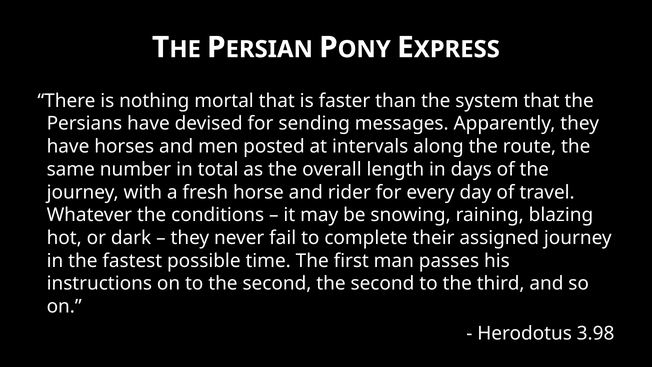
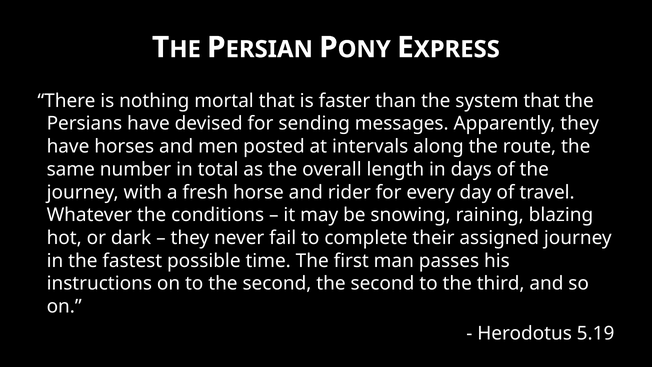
3.98: 3.98 -> 5.19
